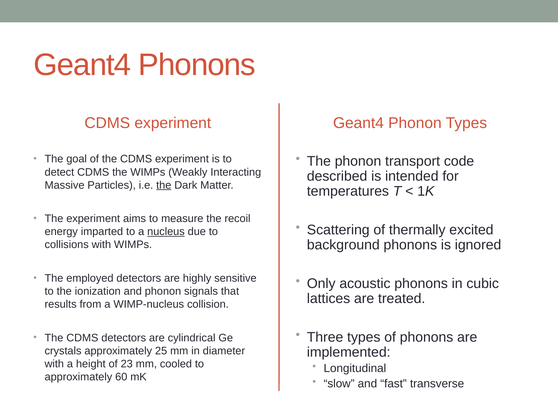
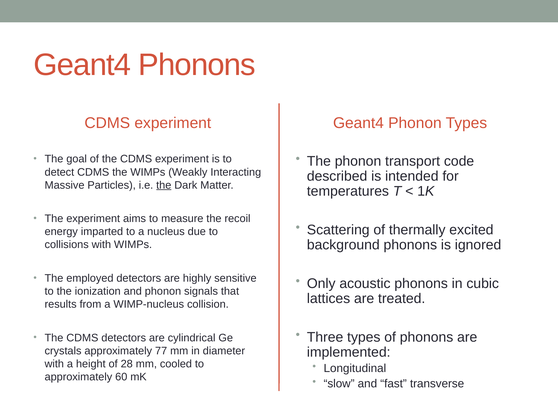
nucleus underline: present -> none
25: 25 -> 77
23: 23 -> 28
